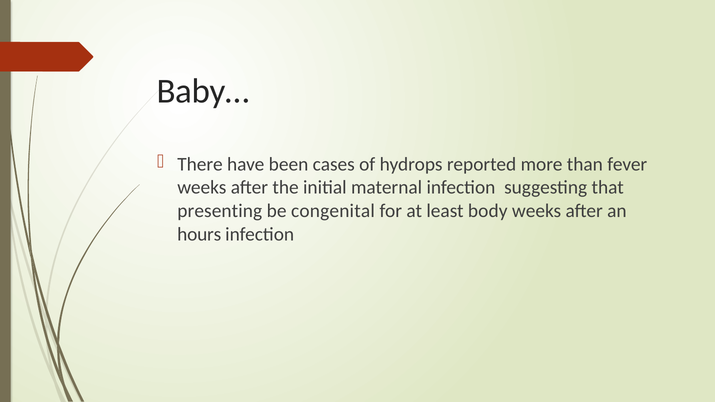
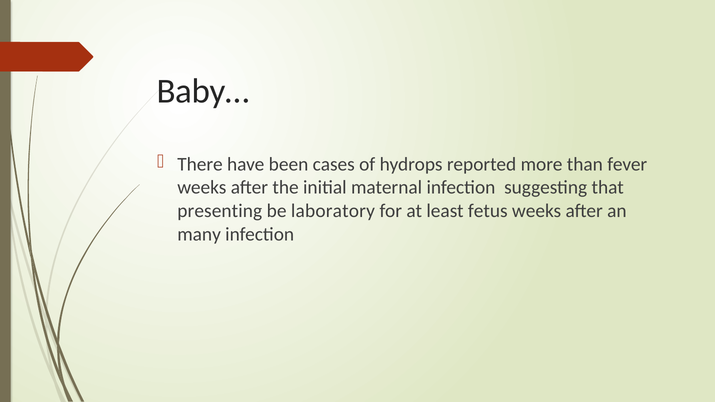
congenital: congenital -> laboratory
body: body -> fetus
hours: hours -> many
